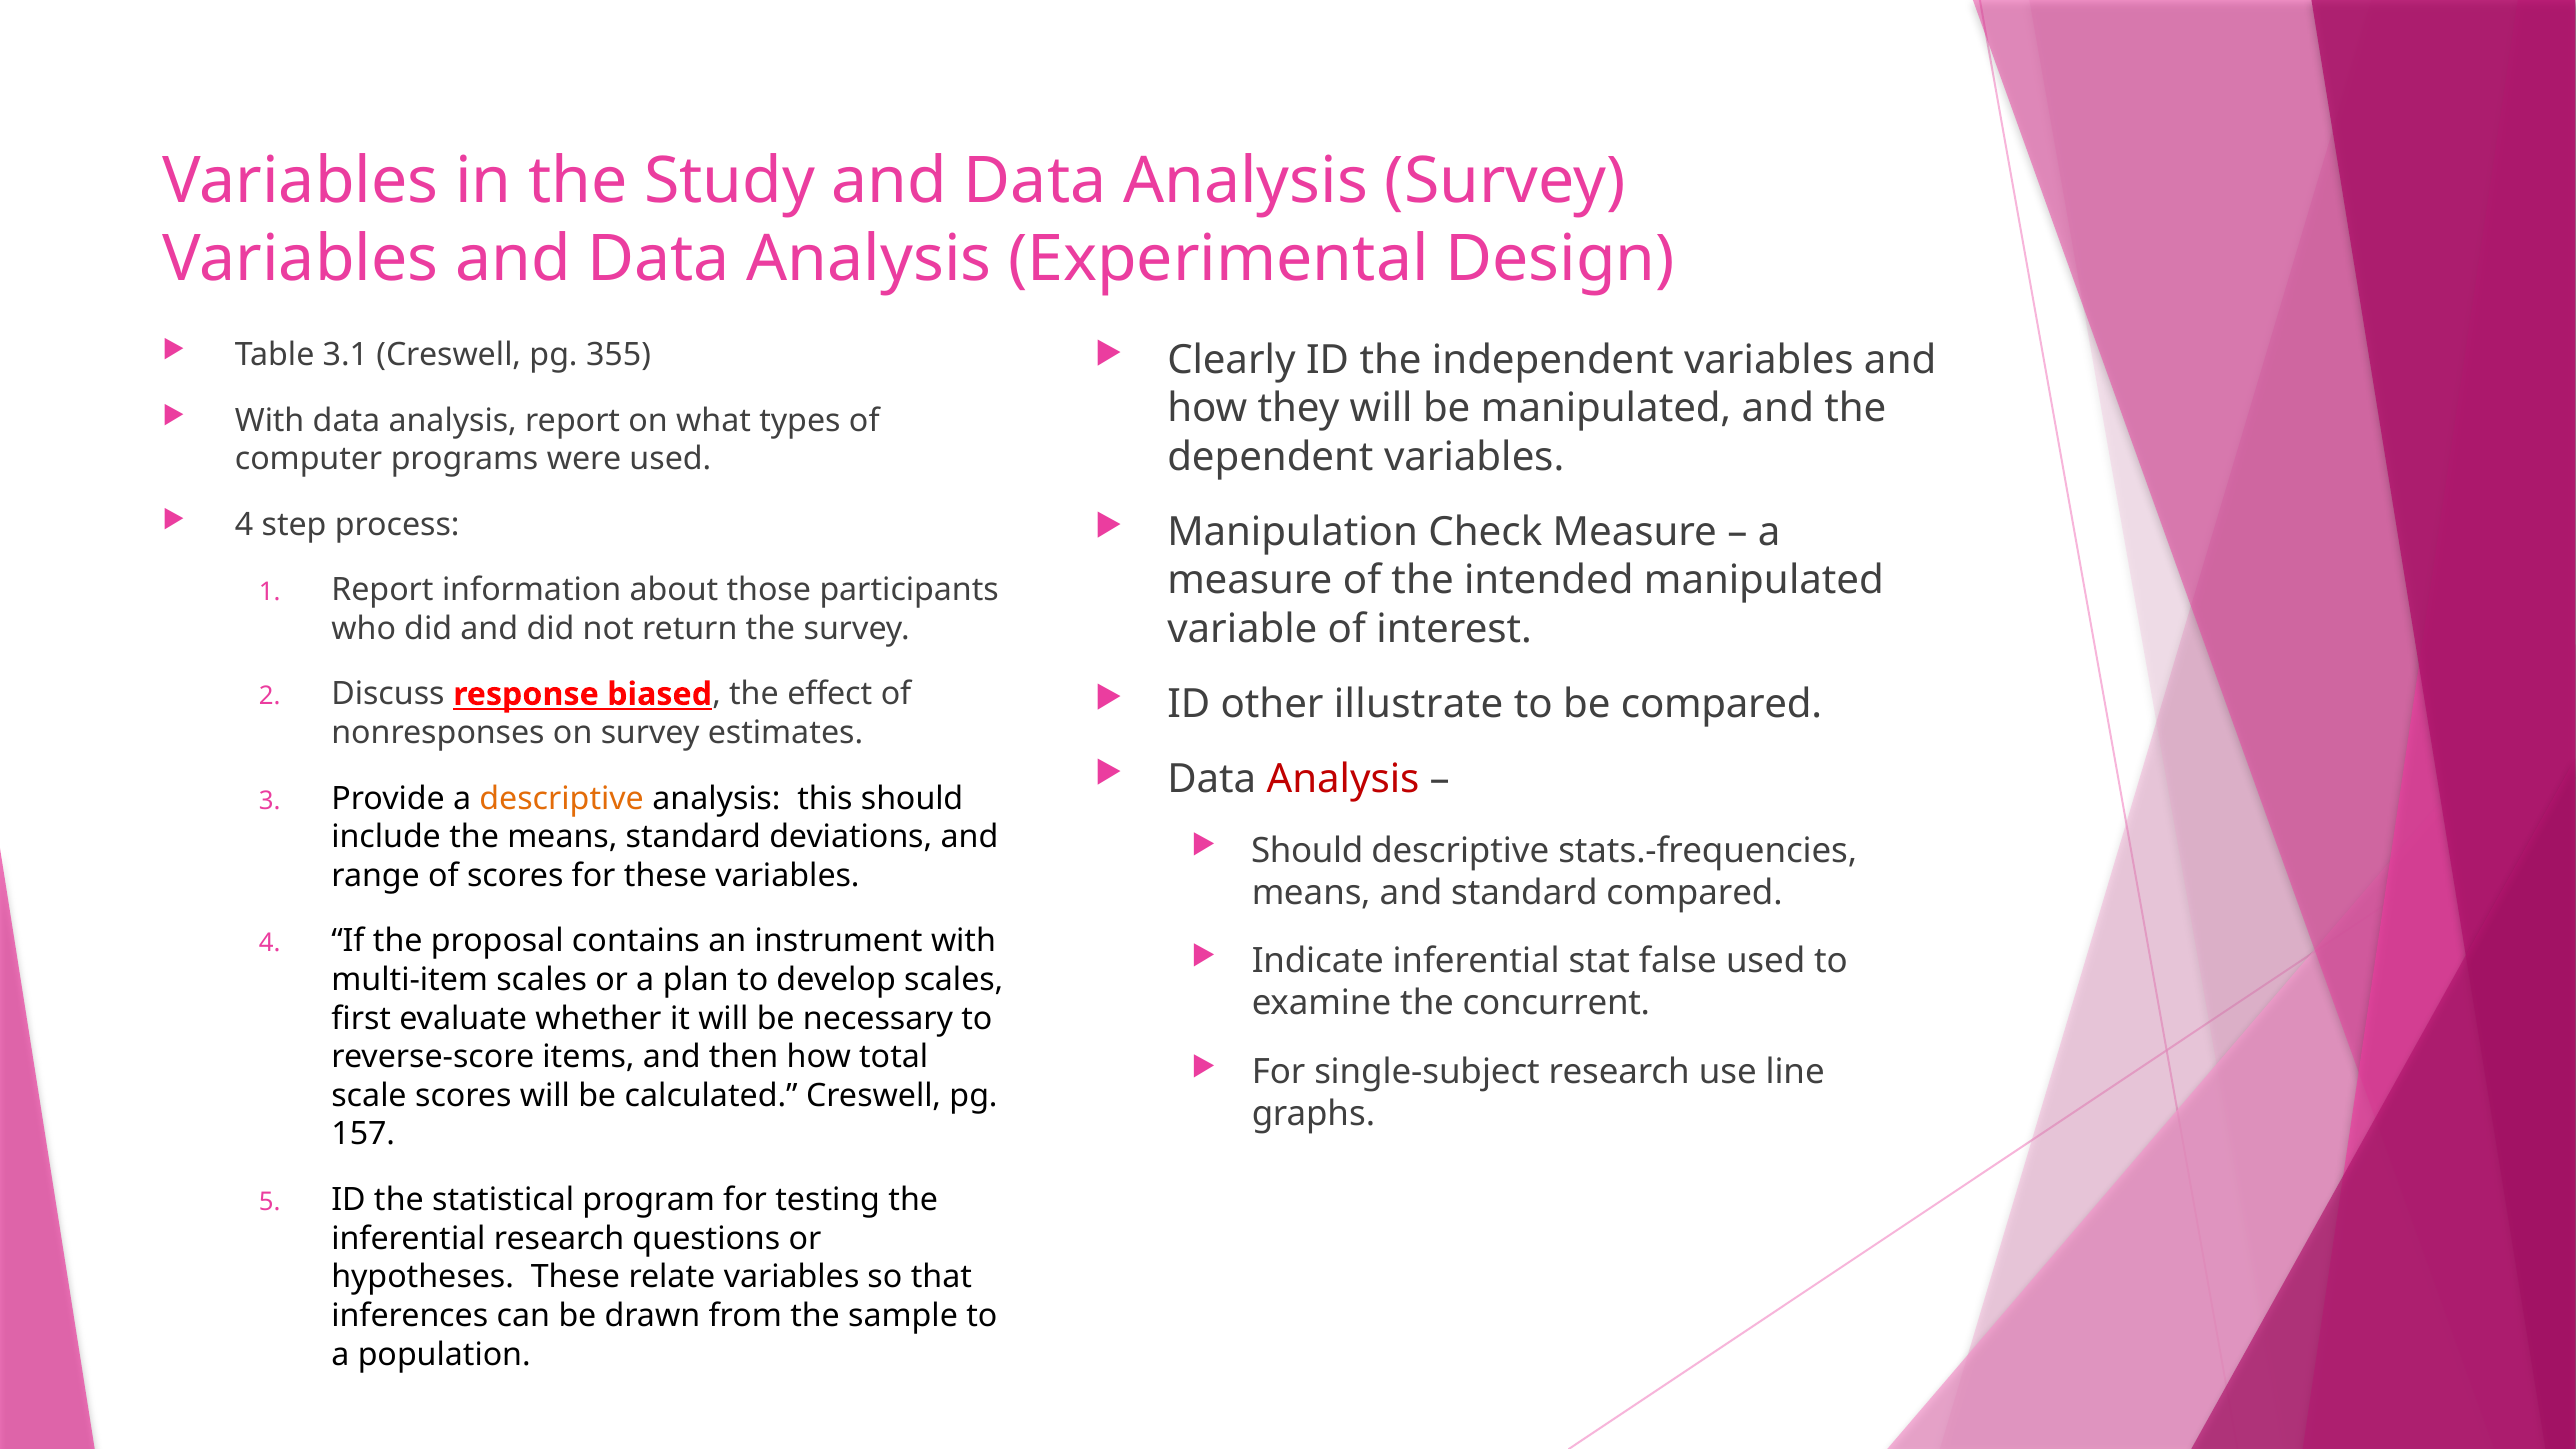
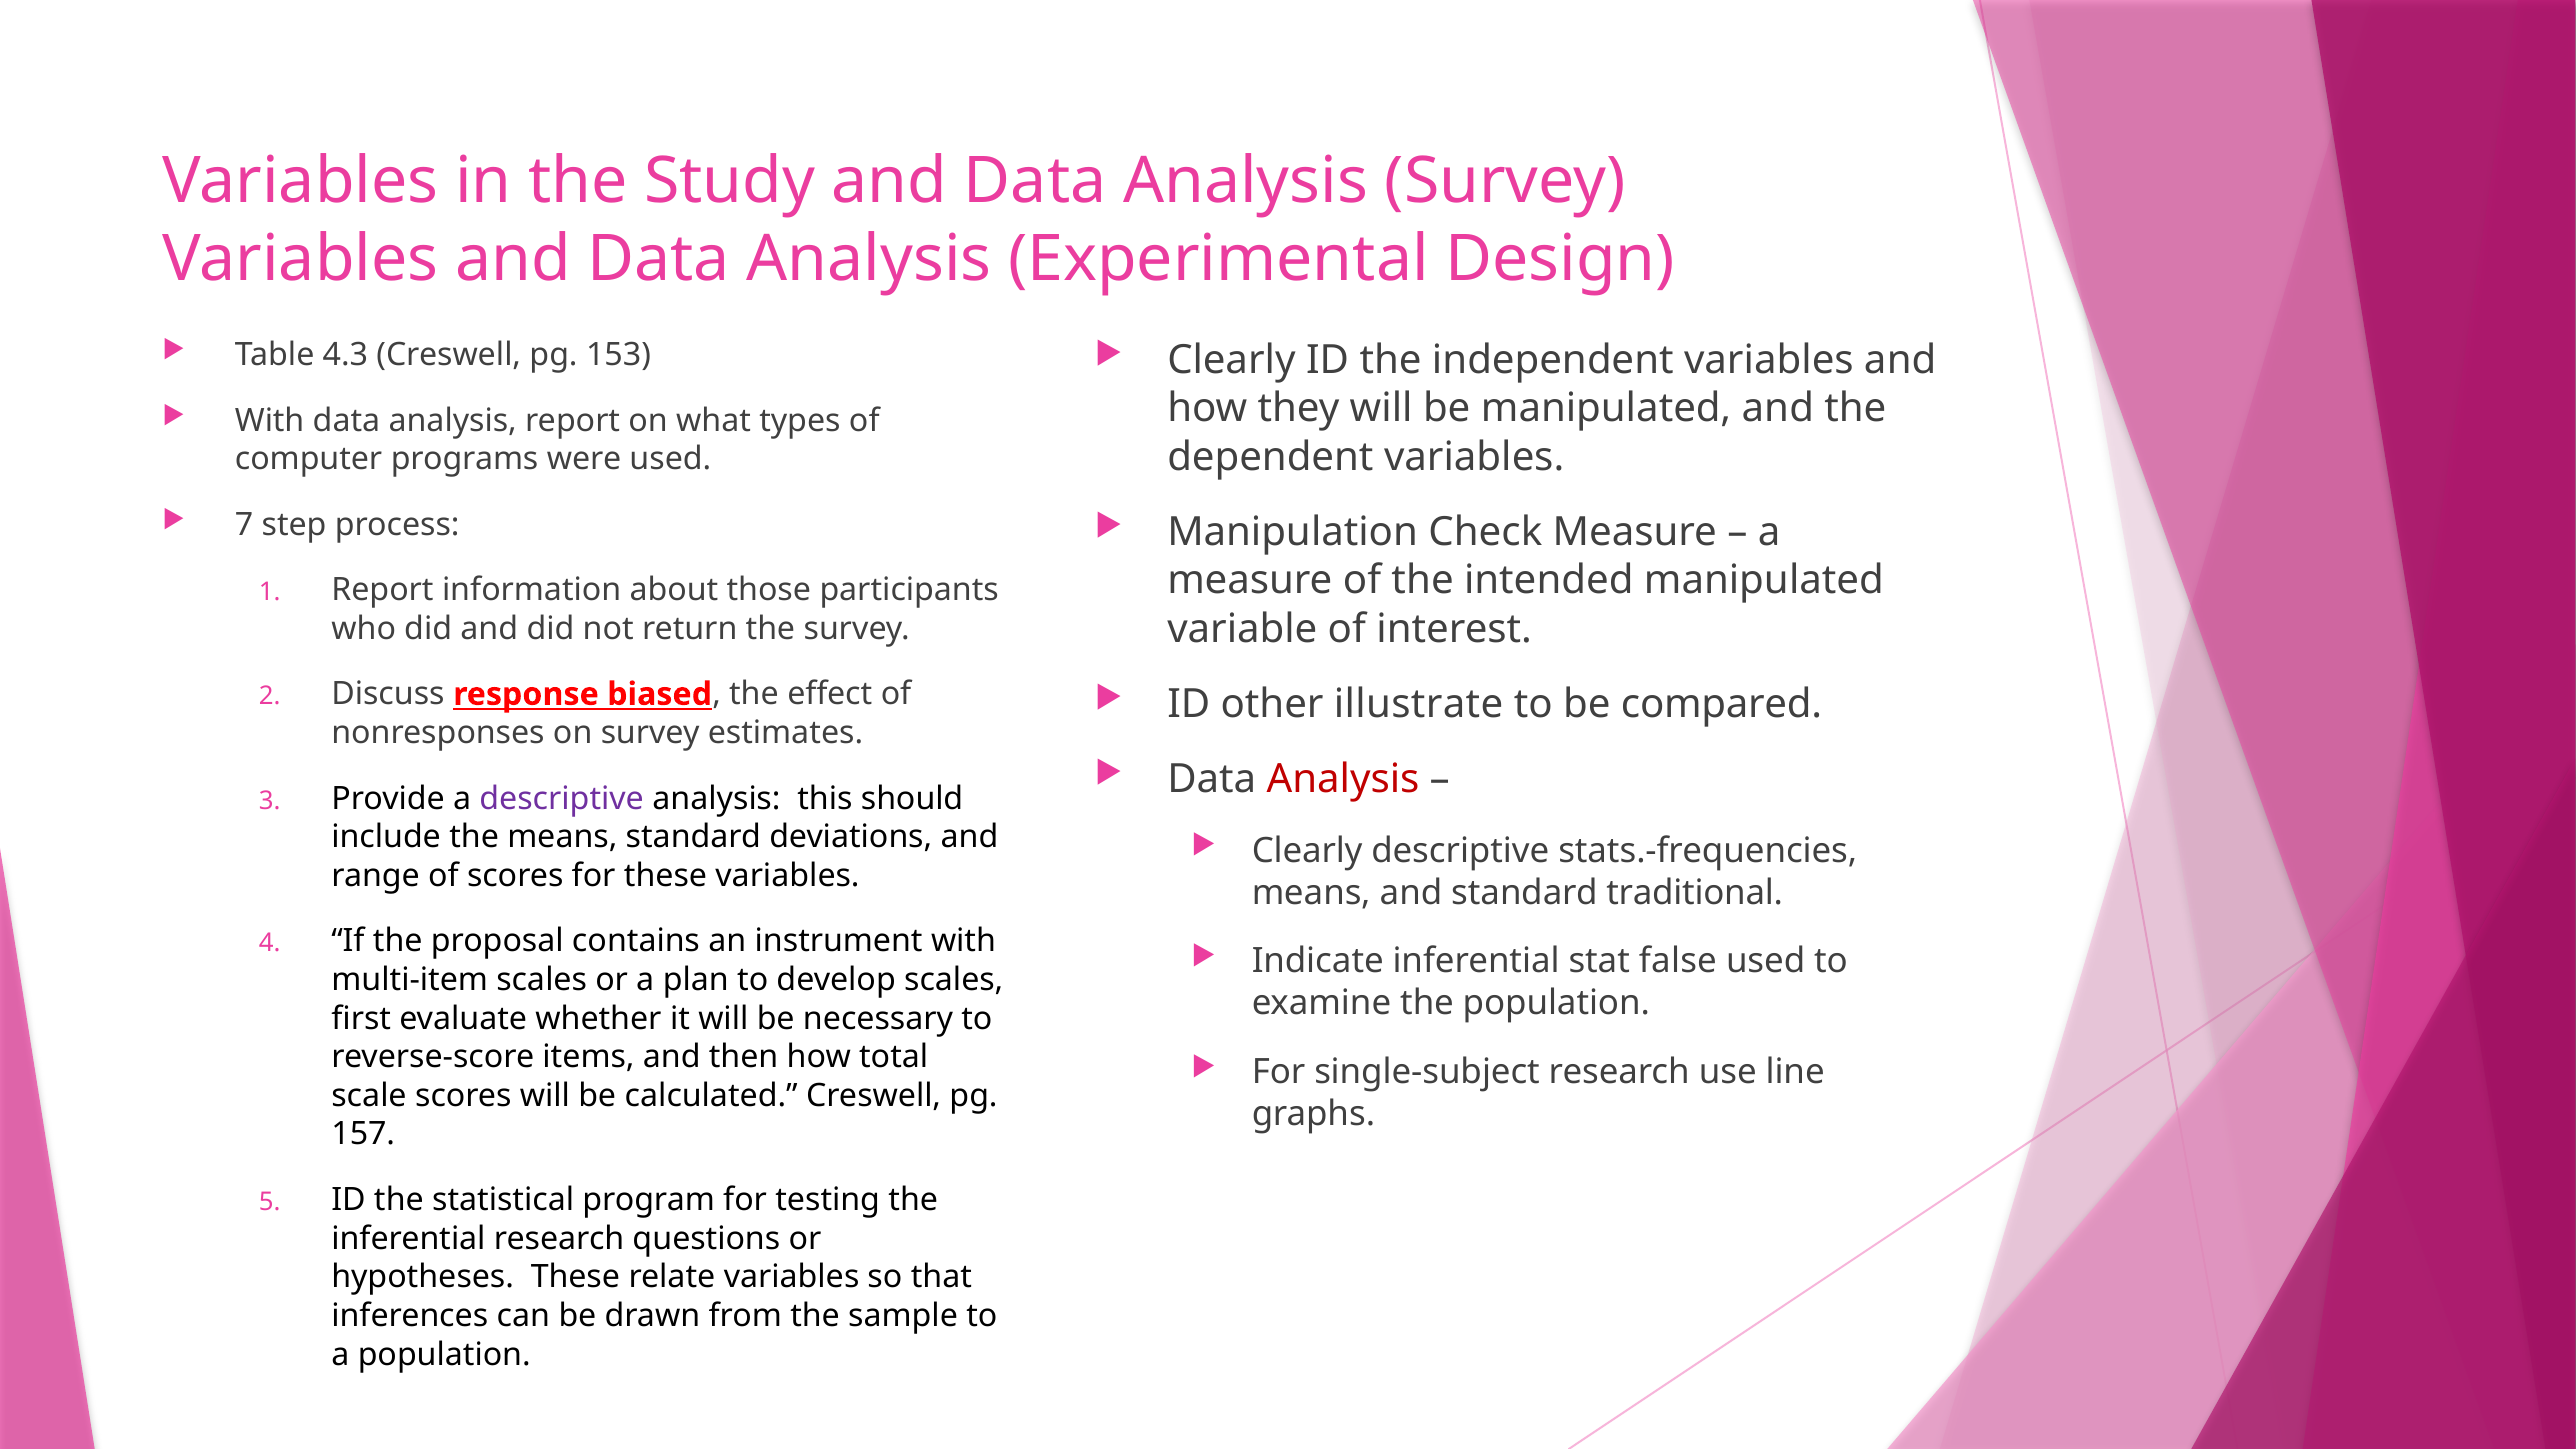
3.1: 3.1 -> 4.3
355: 355 -> 153
4 at (244, 525): 4 -> 7
descriptive at (562, 798) colour: orange -> purple
Should at (1307, 851): Should -> Clearly
standard compared: compared -> traditional
the concurrent: concurrent -> population
